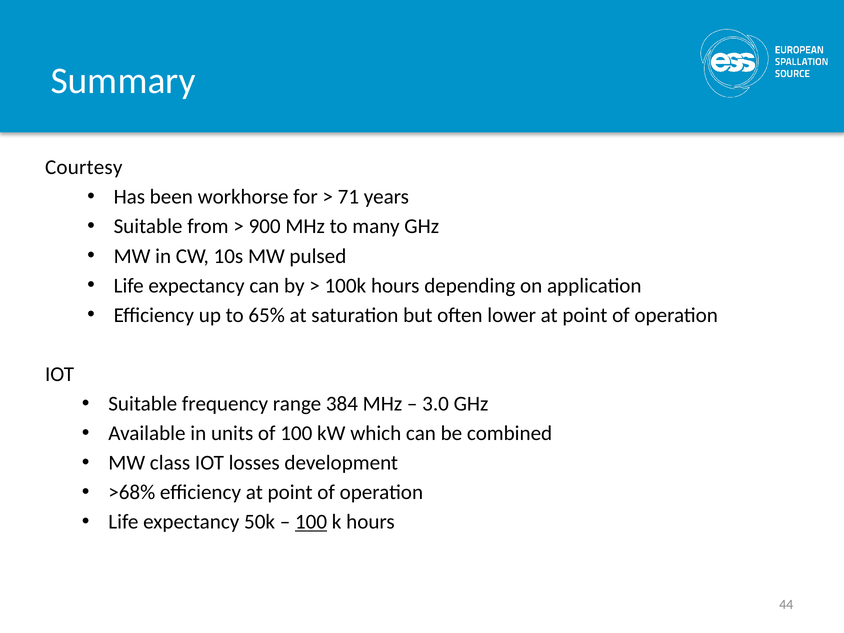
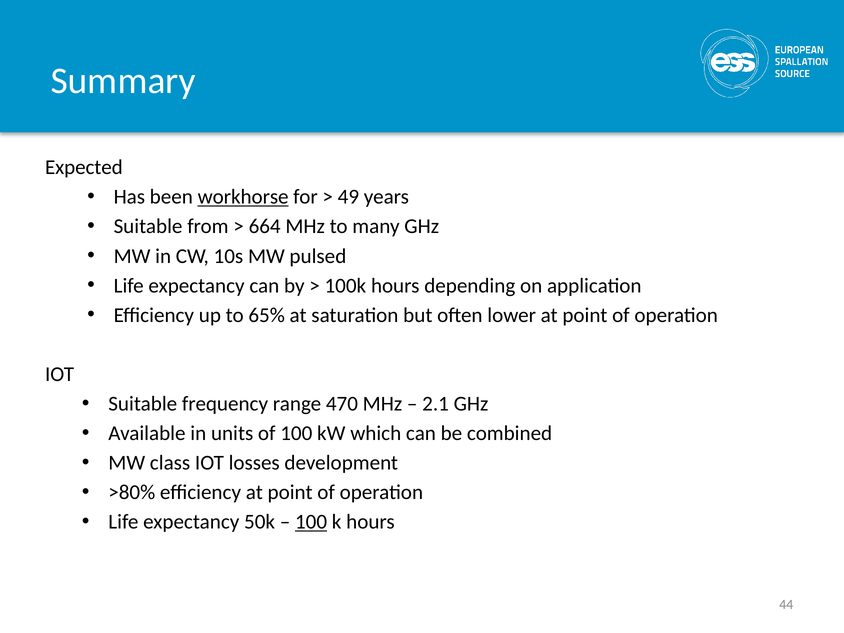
Courtesy: Courtesy -> Expected
workhorse underline: none -> present
71: 71 -> 49
900: 900 -> 664
384: 384 -> 470
3.0: 3.0 -> 2.1
>68%: >68% -> >80%
